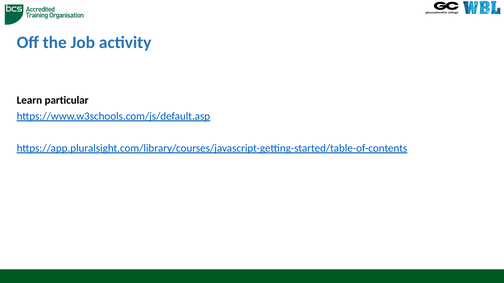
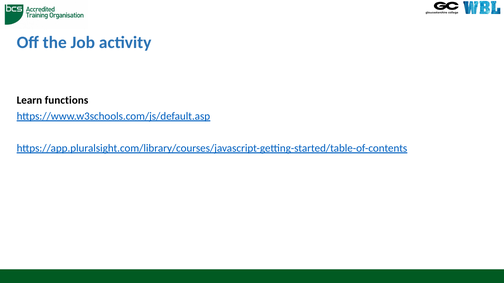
particular: particular -> functions
